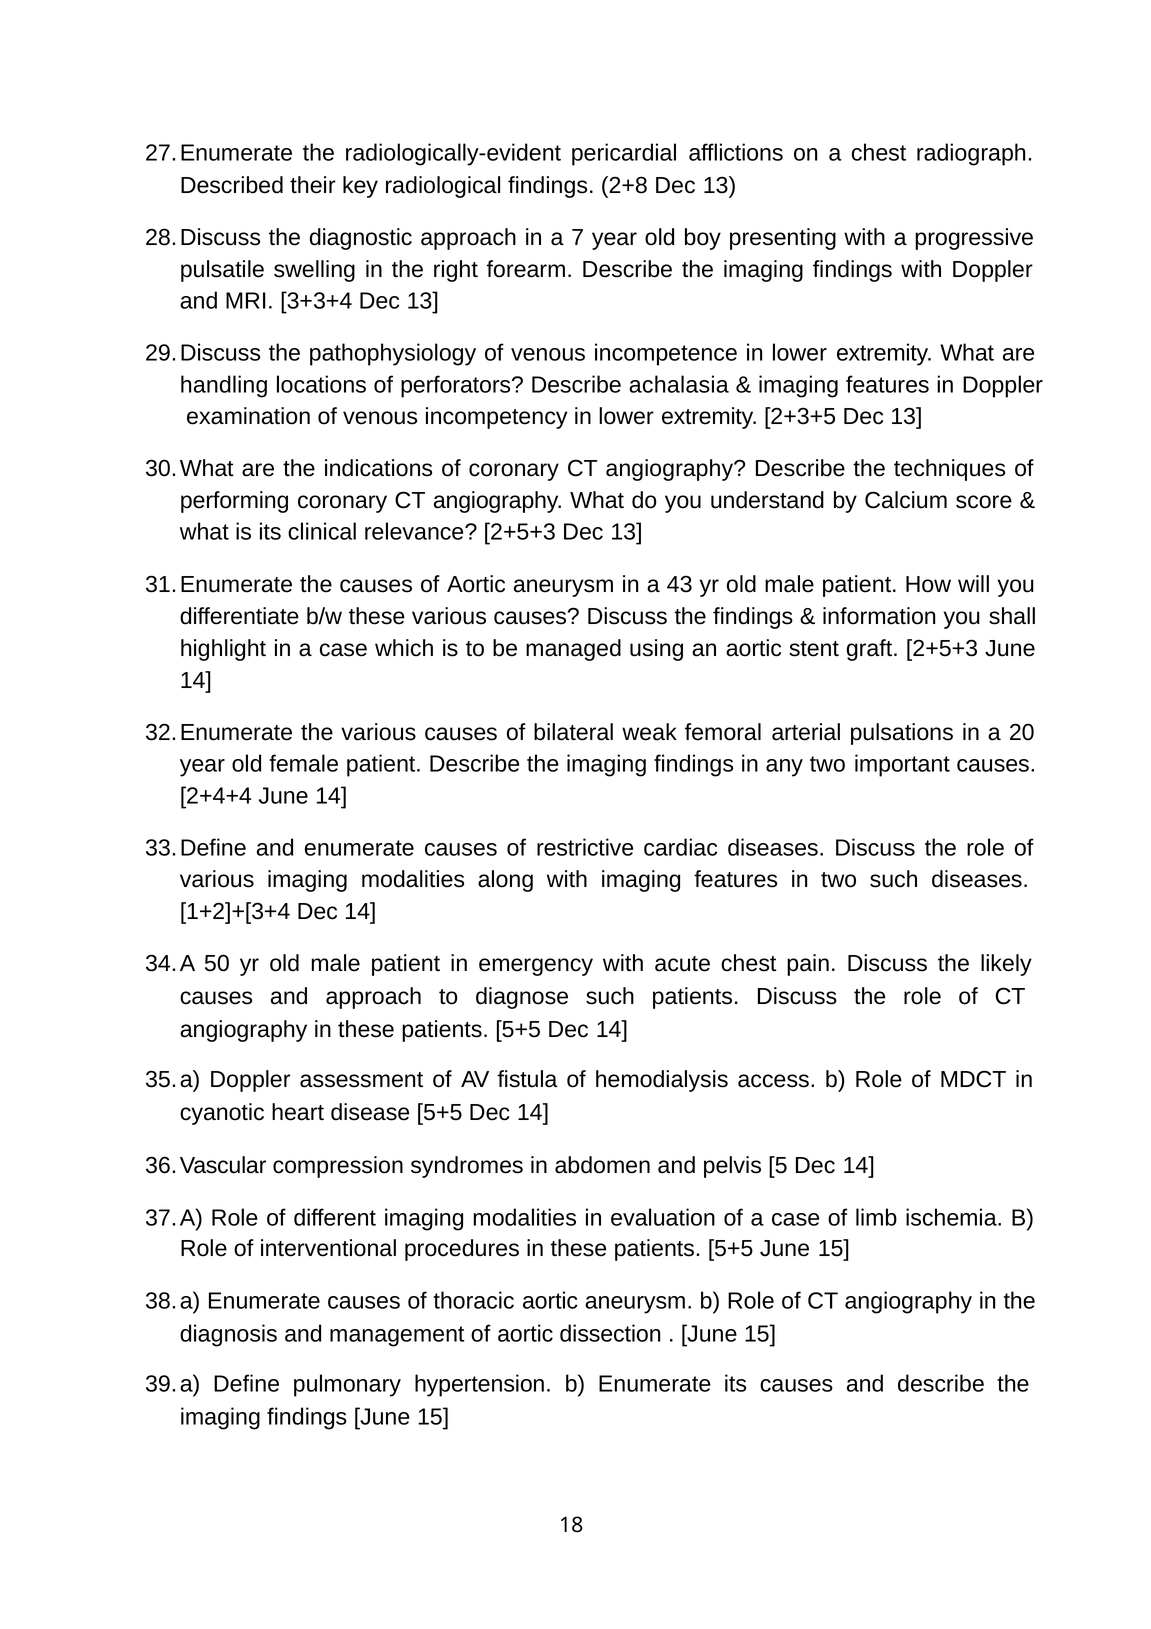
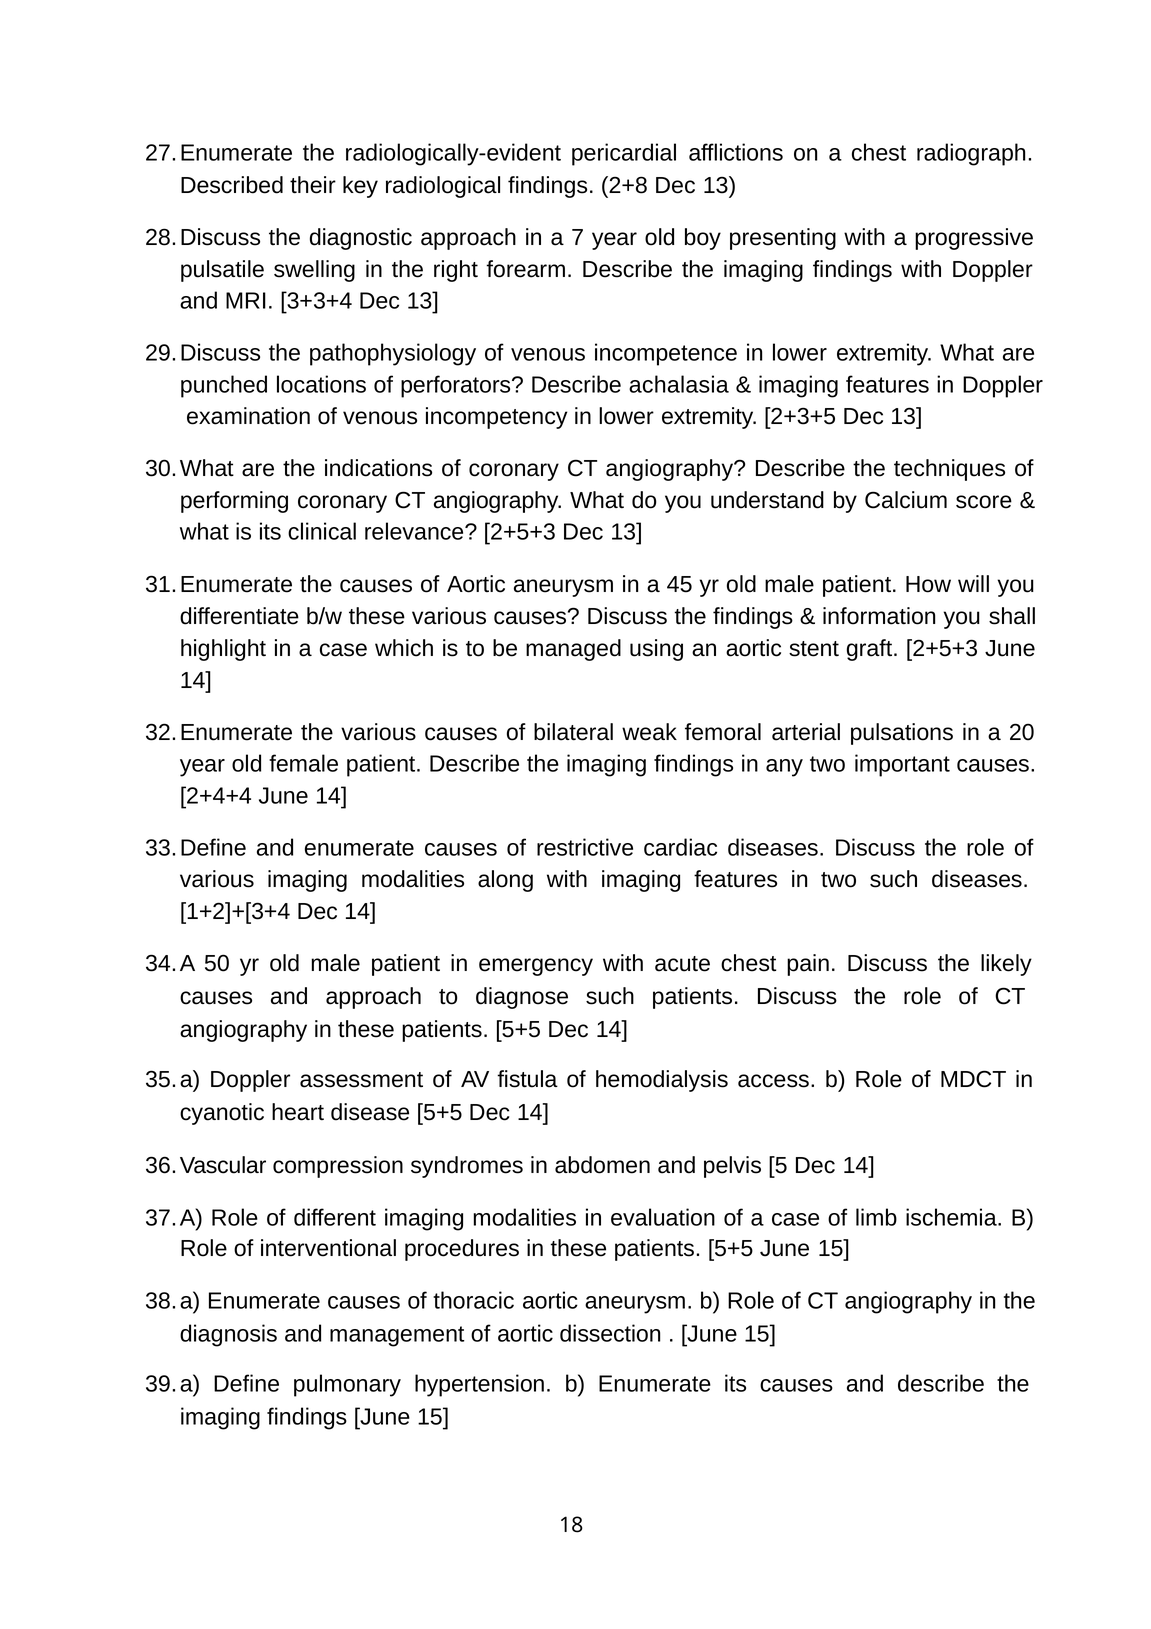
handling: handling -> punched
43: 43 -> 45
